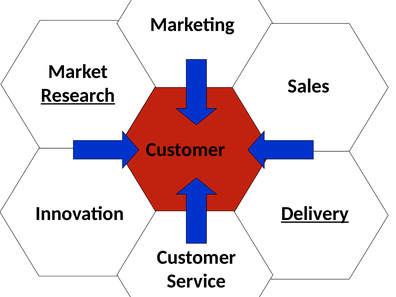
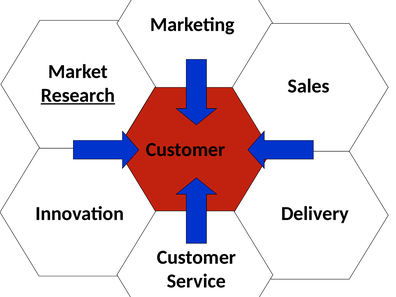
Delivery underline: present -> none
